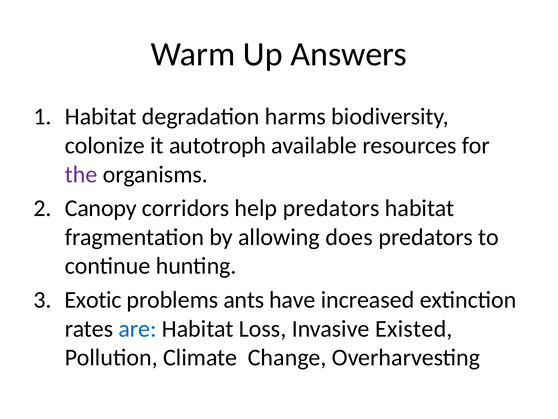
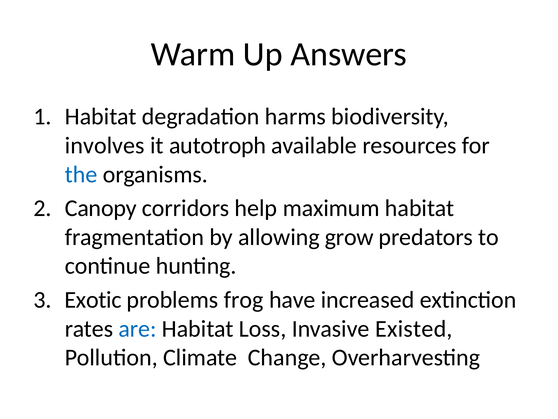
colonize: colonize -> involves
the colour: purple -> blue
help predators: predators -> maximum
does: does -> grow
ants: ants -> frog
